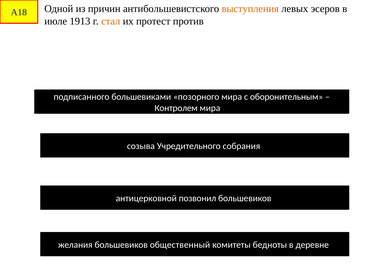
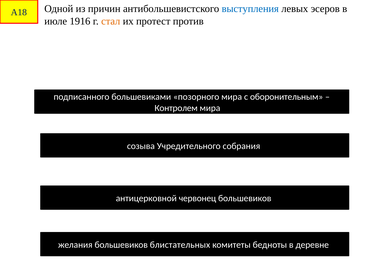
выступления colour: orange -> blue
1913: 1913 -> 1916
позвонил: позвонил -> червонец
общественный: общественный -> блистательных
